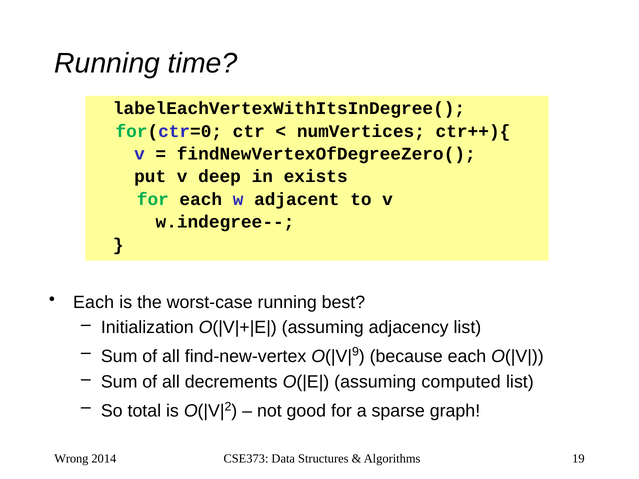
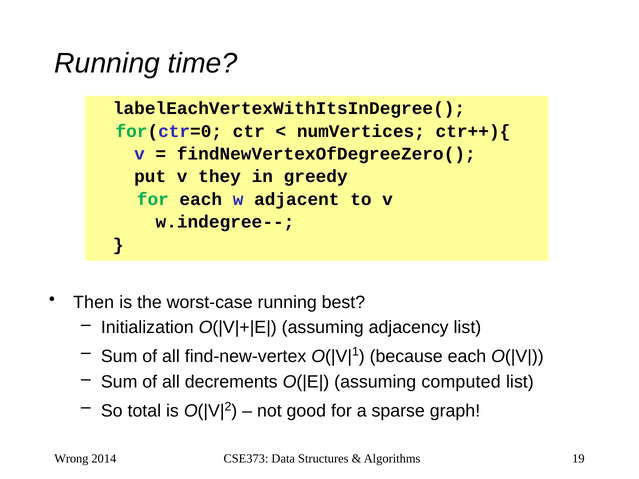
deep: deep -> they
exists: exists -> greedy
Each at (94, 303): Each -> Then
9: 9 -> 1
